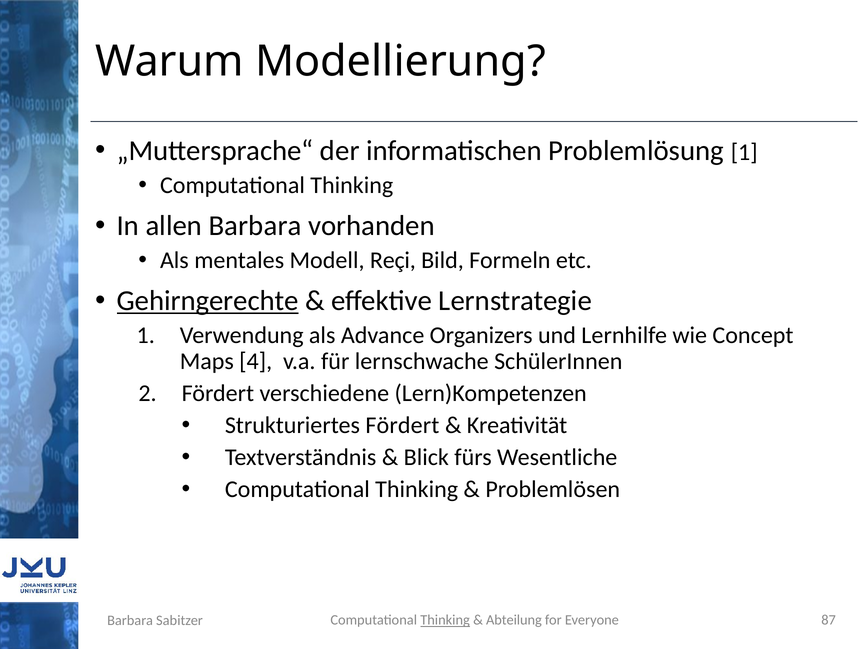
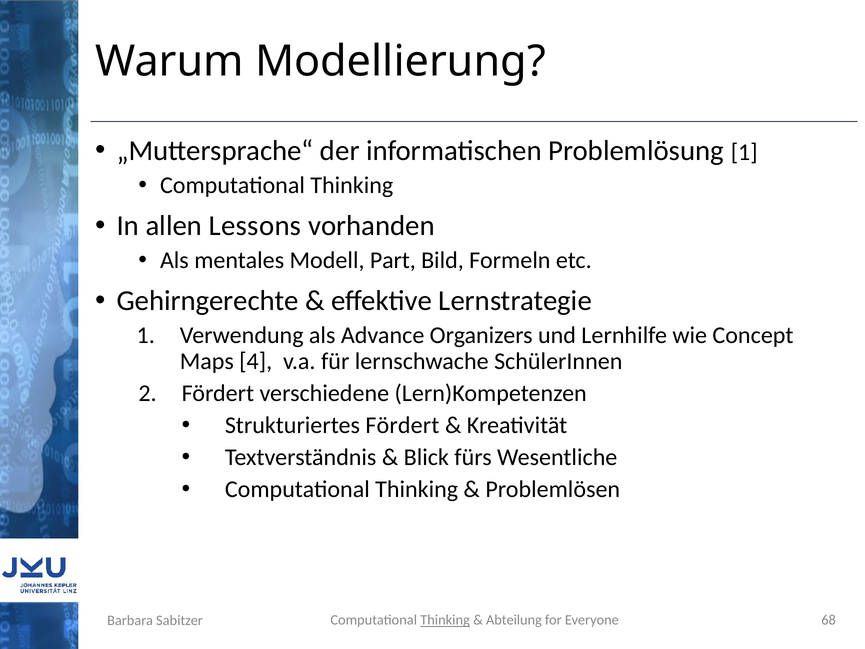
allen Barbara: Barbara -> Lessons
Reçi: Reçi -> Part
Gehirngerechte underline: present -> none
87: 87 -> 68
